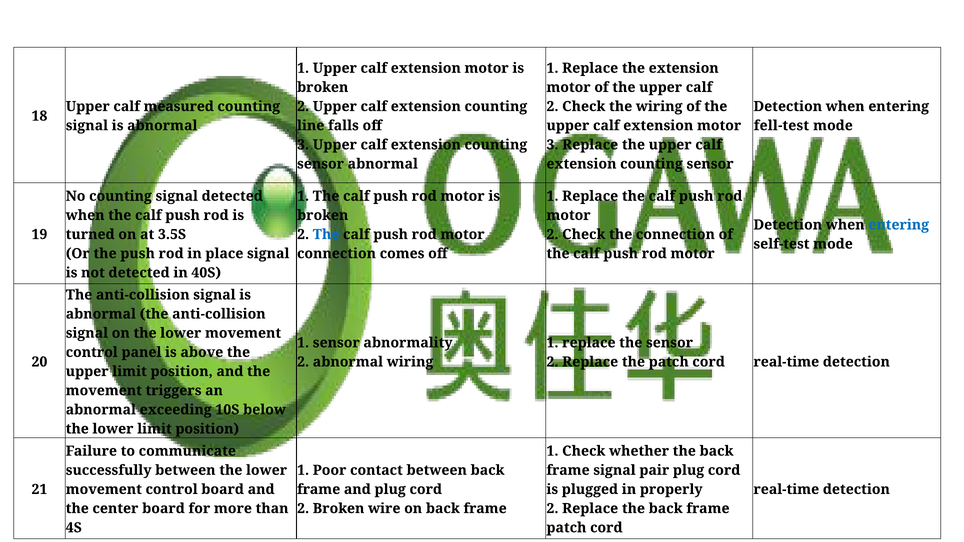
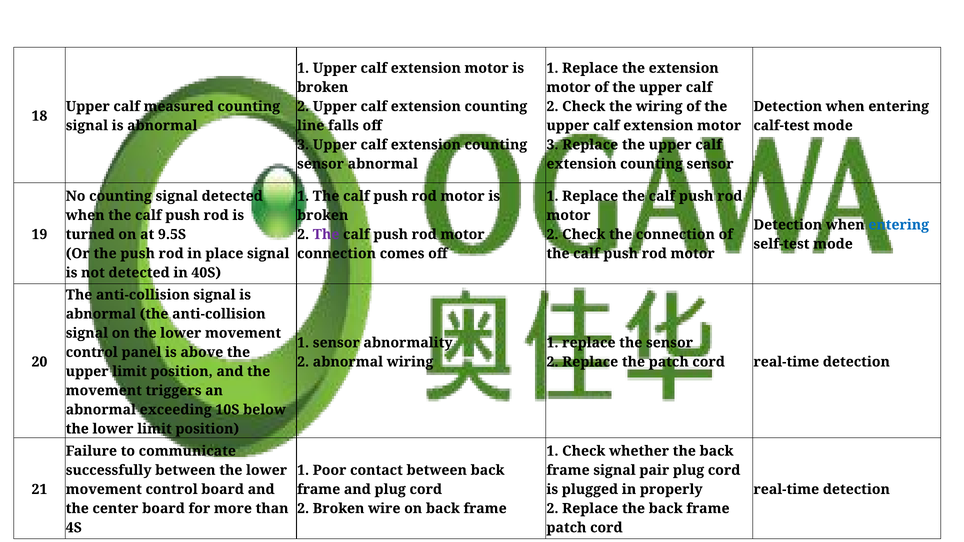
fell-test: fell-test -> calf-test
3.5S: 3.5S -> 9.5S
The at (326, 235) colour: blue -> purple
